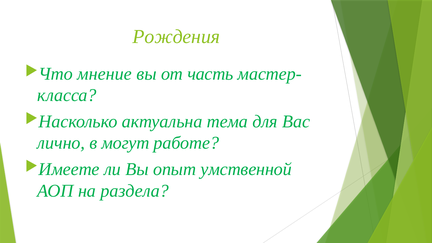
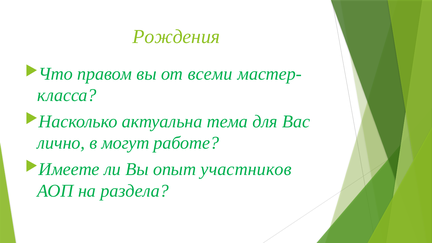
мнение: мнение -> правом
часть: часть -> всеми
умственной: умственной -> участников
